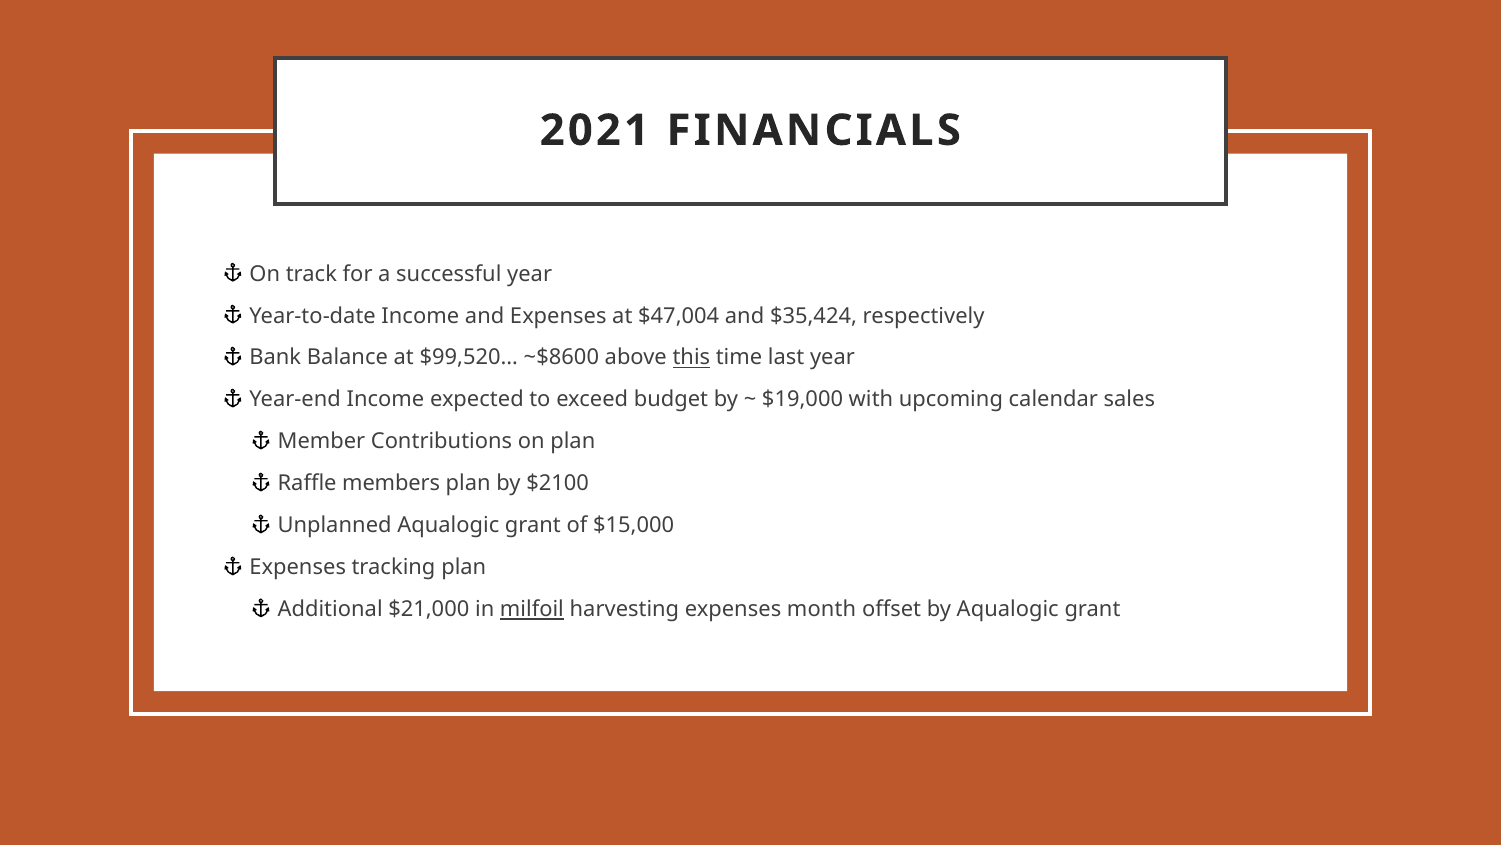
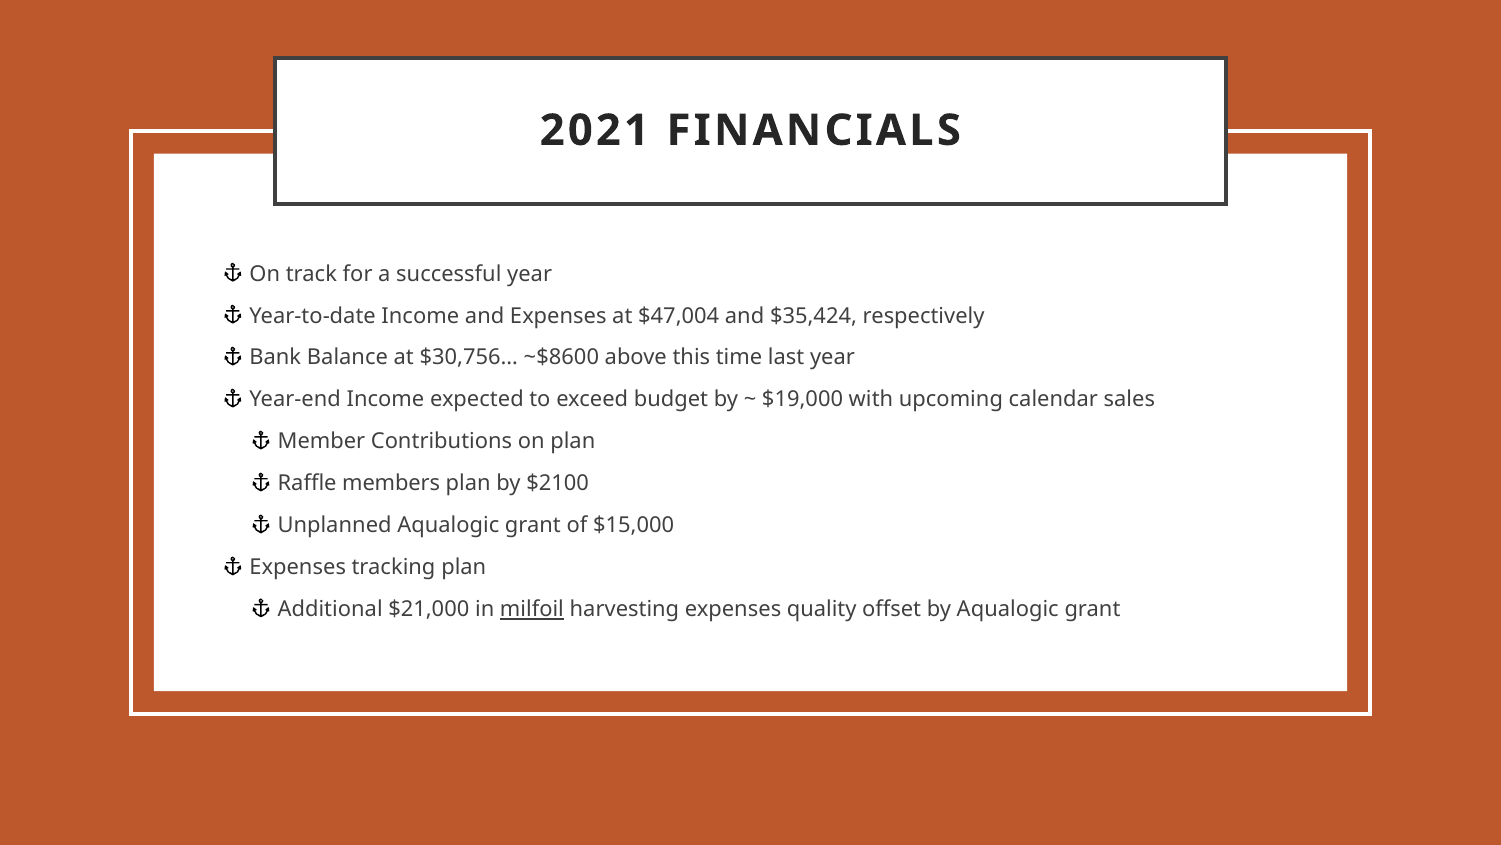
$99,520…: $99,520… -> $30,756…
this underline: present -> none
month: month -> quality
